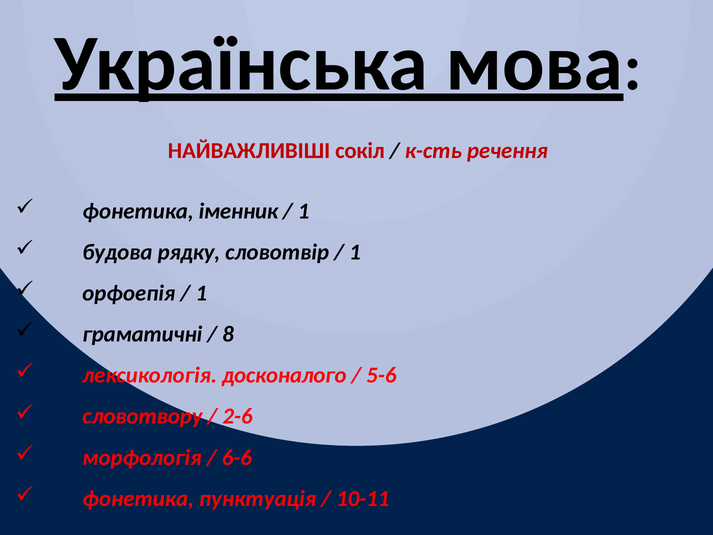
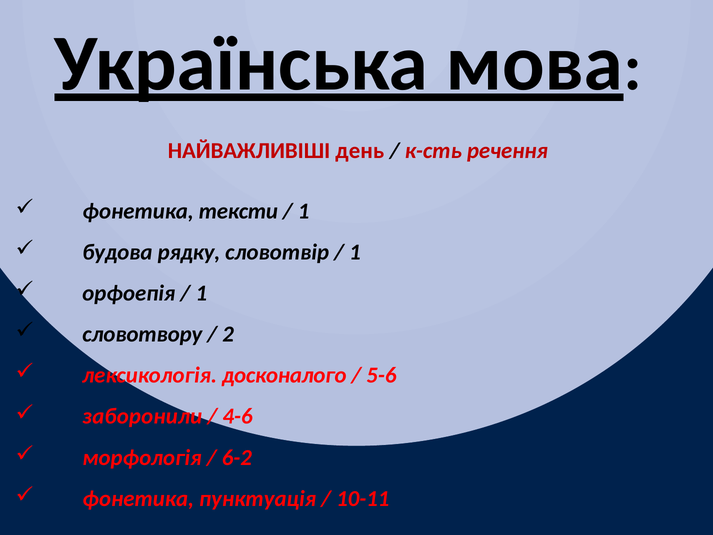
сокіл: сокіл -> день
іменник: іменник -> тексти
граматичні: граматичні -> словотвору
8: 8 -> 2
словотвору: словотвору -> заборонили
2-6: 2-6 -> 4-6
6-6: 6-6 -> 6-2
